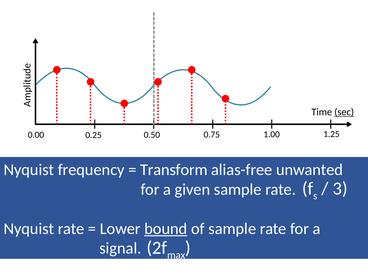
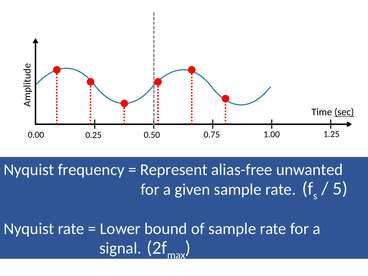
Transform: Transform -> Represent
3: 3 -> 5
bound underline: present -> none
